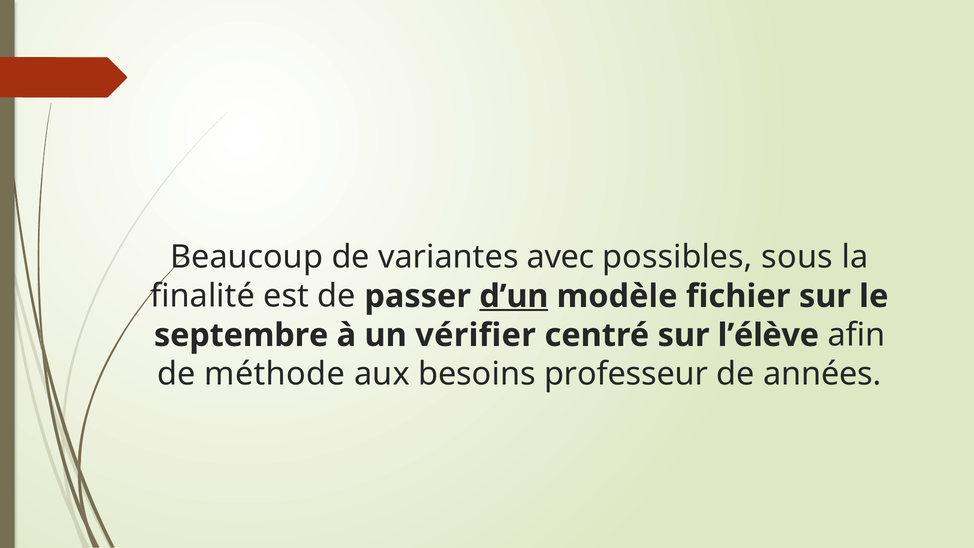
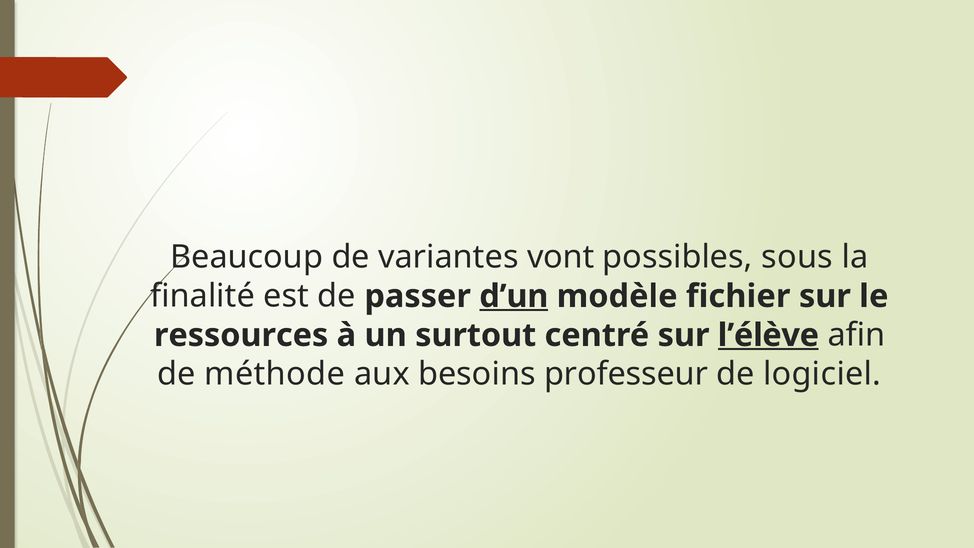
avec: avec -> vont
septembre: septembre -> ressources
vérifier: vérifier -> surtout
l’élève underline: none -> present
années: années -> logiciel
